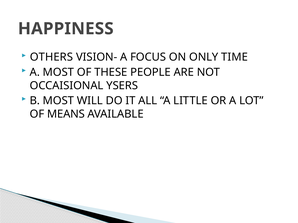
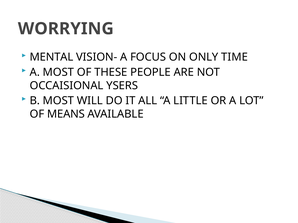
HAPPINESS: HAPPINESS -> WORRYING
OTHERS: OTHERS -> MENTAL
